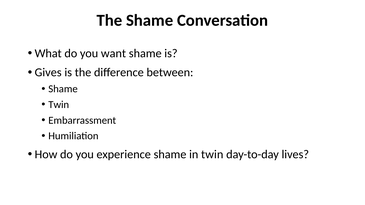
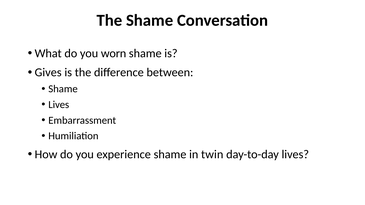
want: want -> worn
Twin at (59, 105): Twin -> Lives
